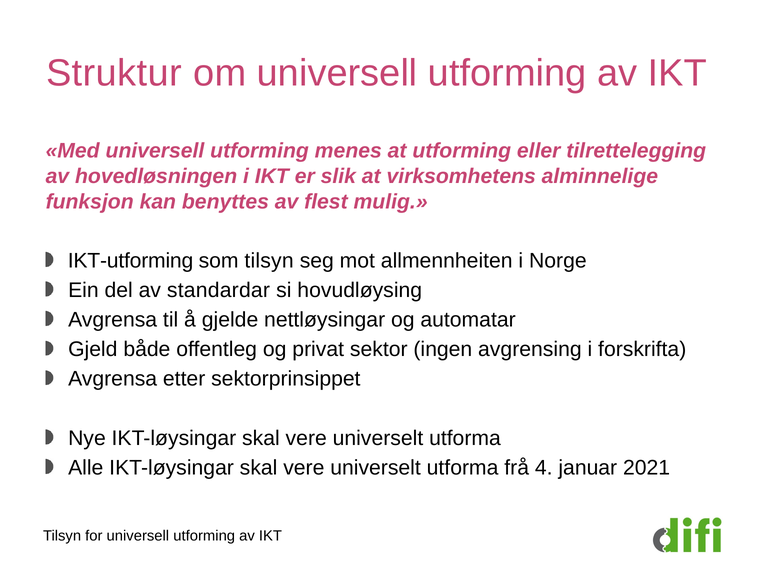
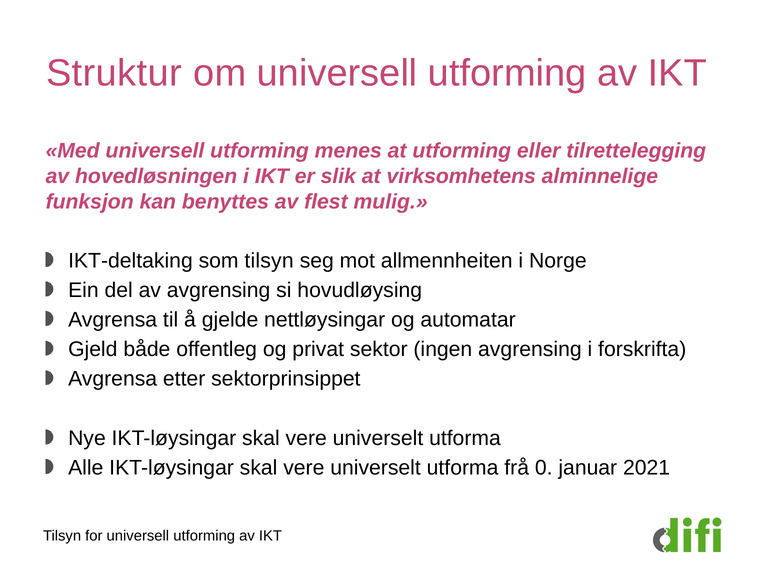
IKT-utforming: IKT-utforming -> IKT-deltaking
av standardar: standardar -> avgrensing
4: 4 -> 0
